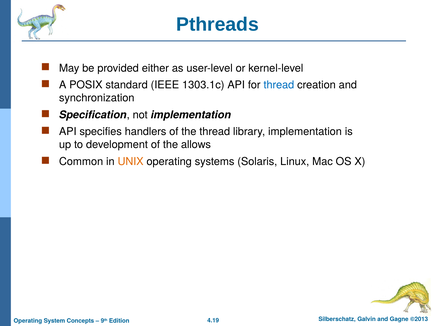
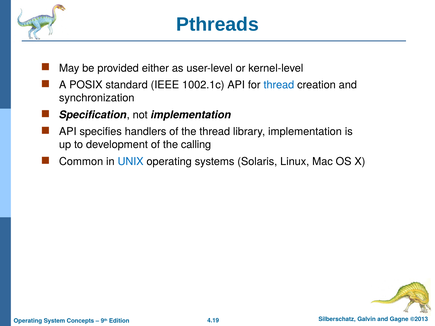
1303.1c: 1303.1c -> 1002.1c
allows: allows -> calling
UNIX colour: orange -> blue
